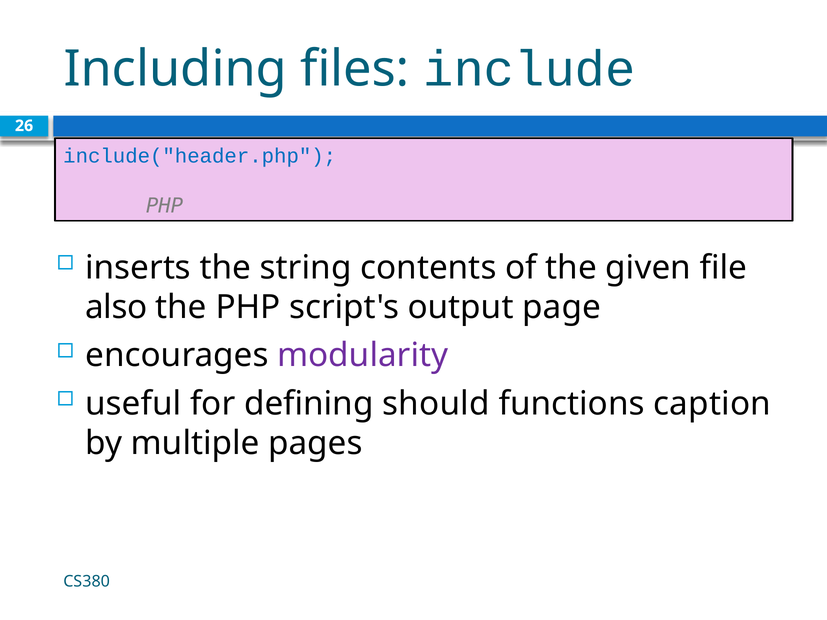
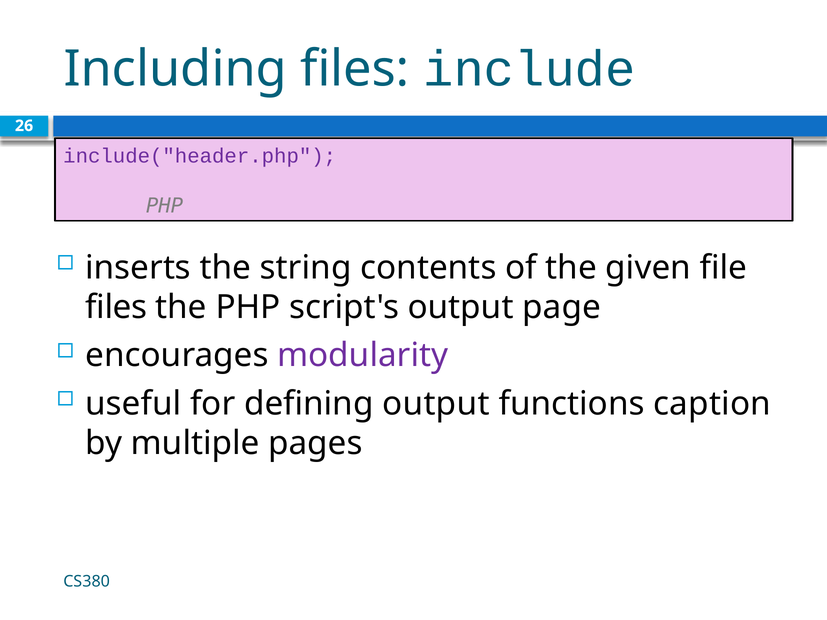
include("header.php colour: blue -> purple
also at (116, 308): also -> files
defining should: should -> output
